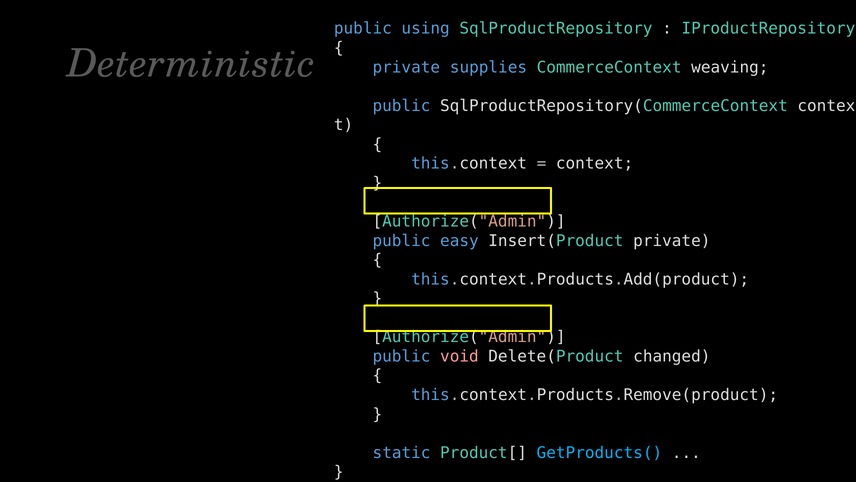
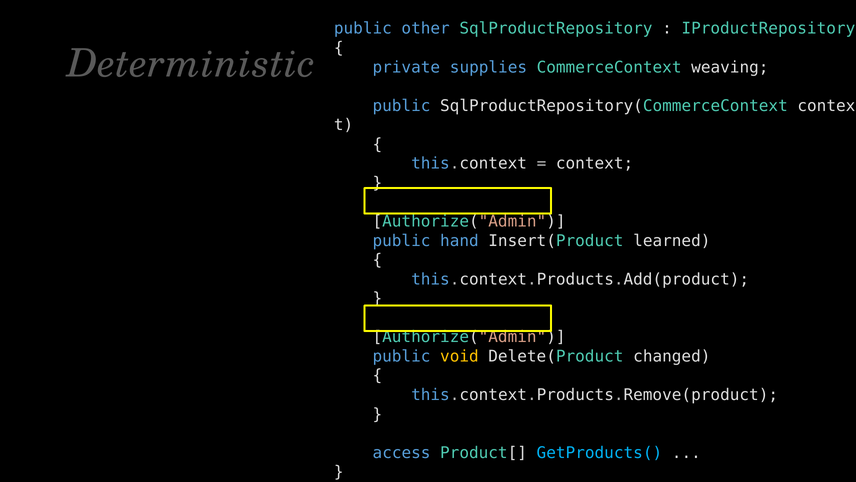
using: using -> other
easy: easy -> hand
Insert(Product private: private -> learned
void colour: pink -> yellow
static: static -> access
